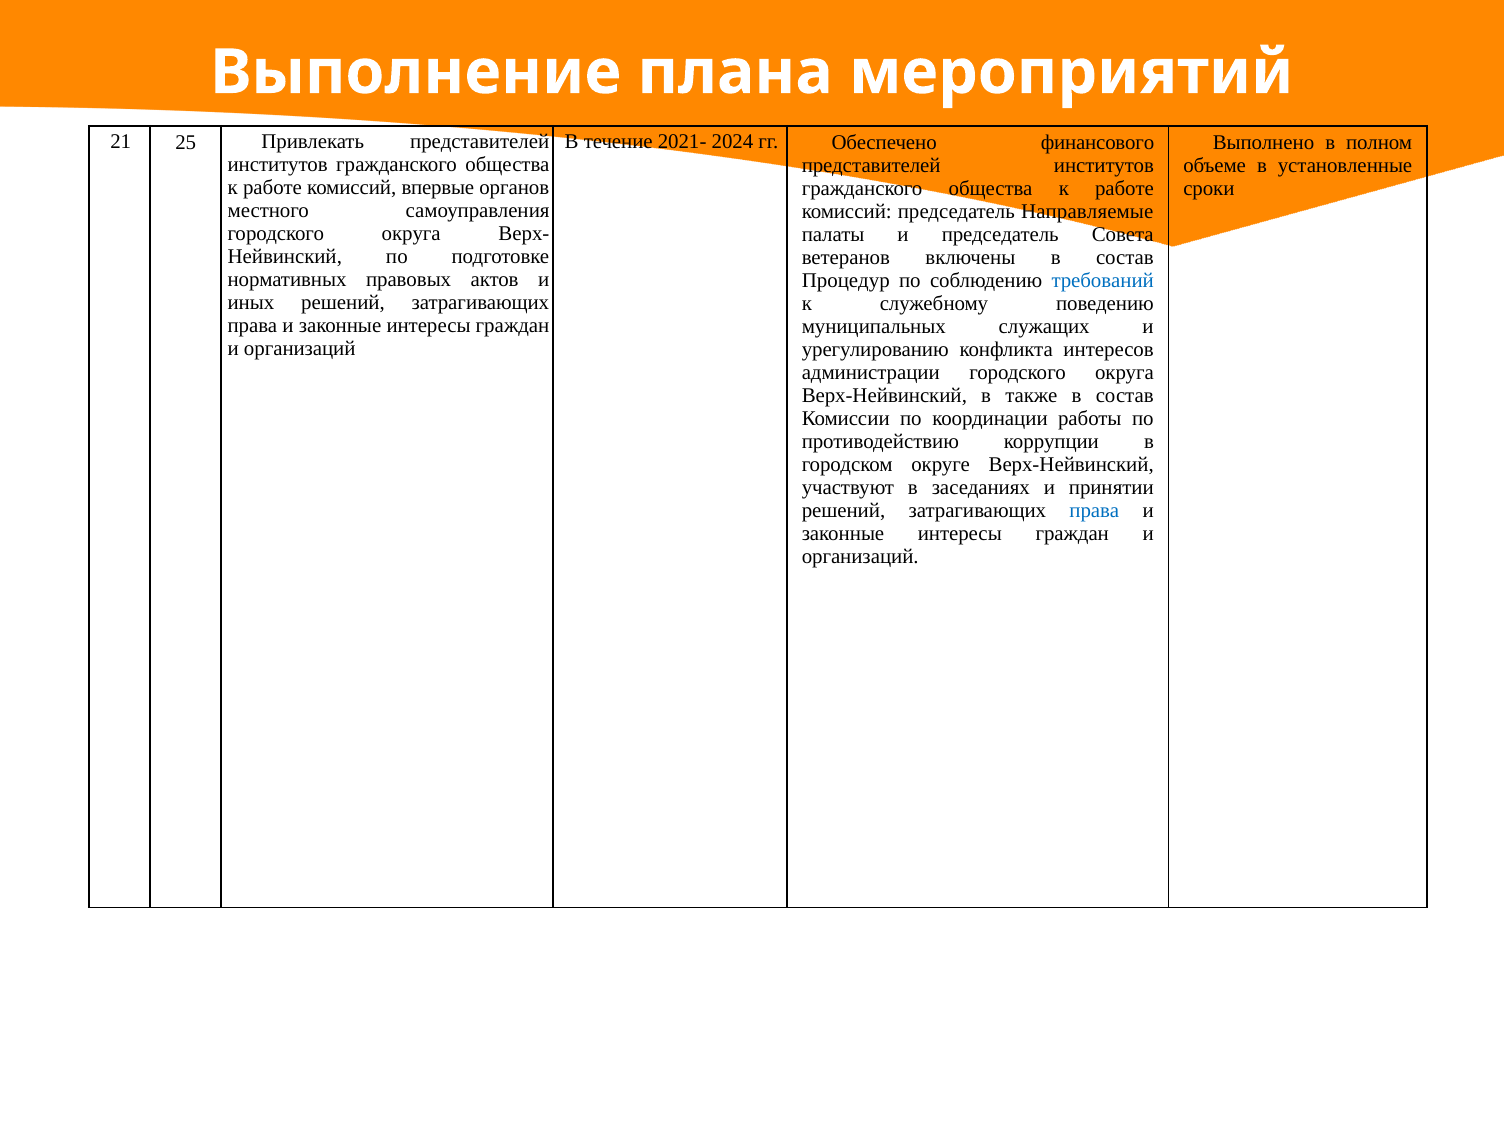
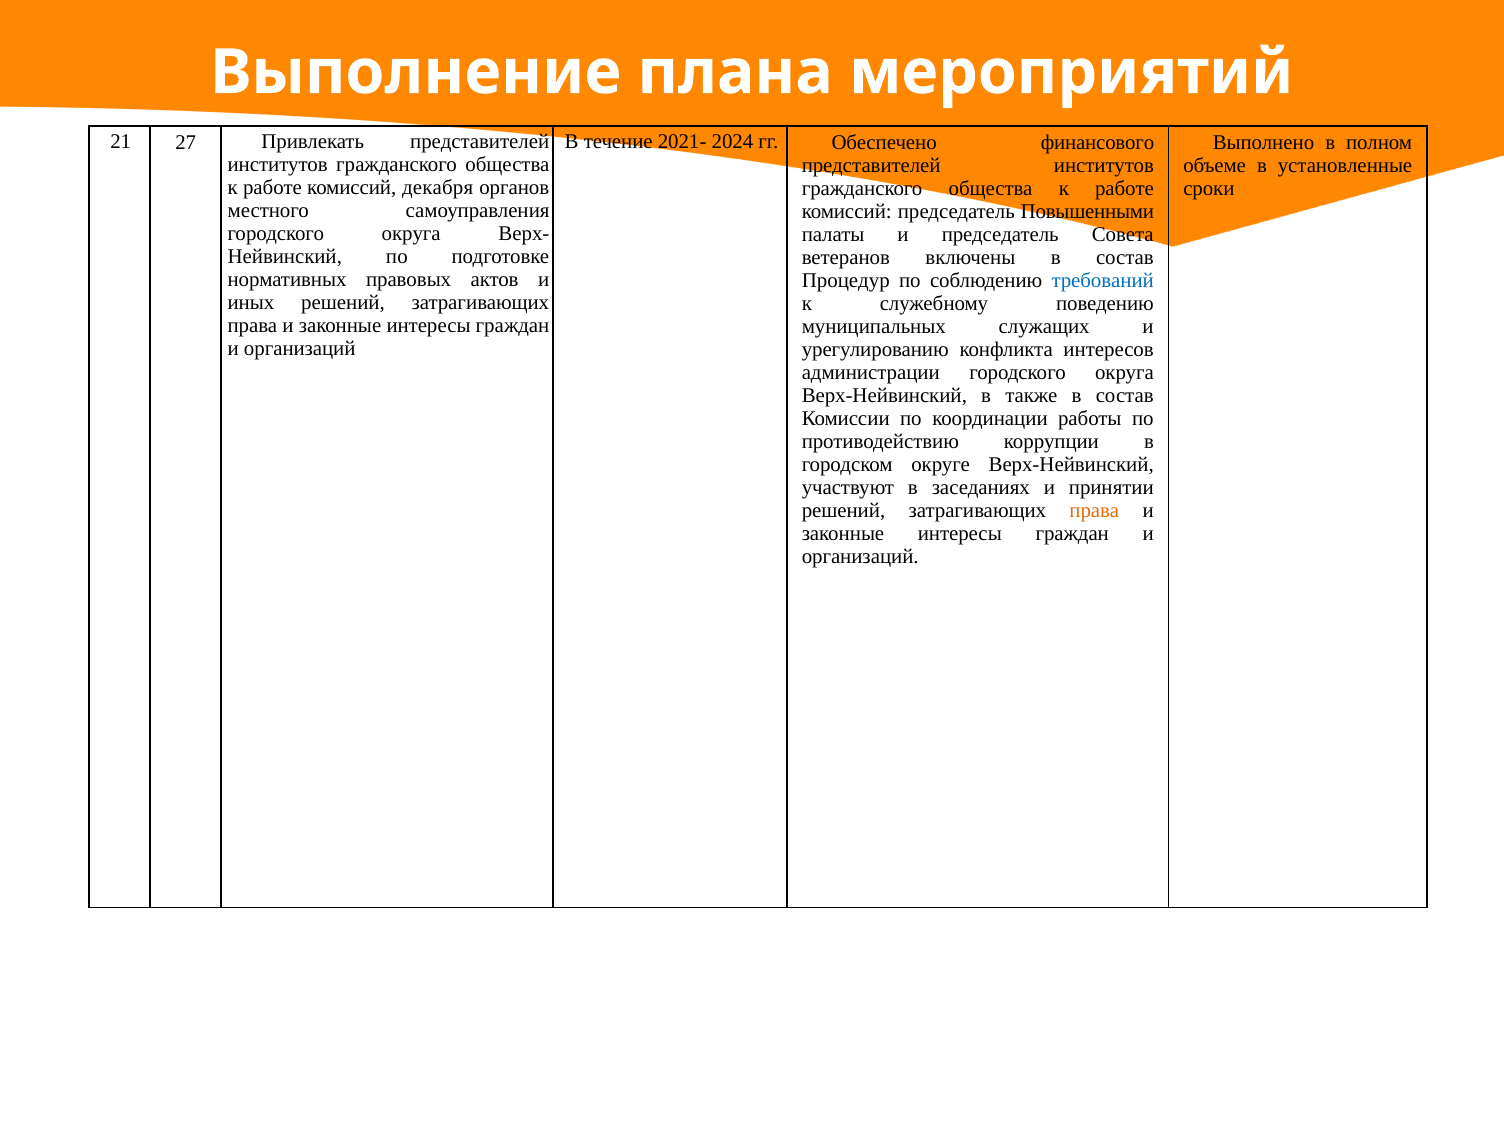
25: 25 -> 27
впервые: впервые -> декабря
Направляемые: Направляемые -> Повышенными
права at (1094, 511) colour: blue -> orange
